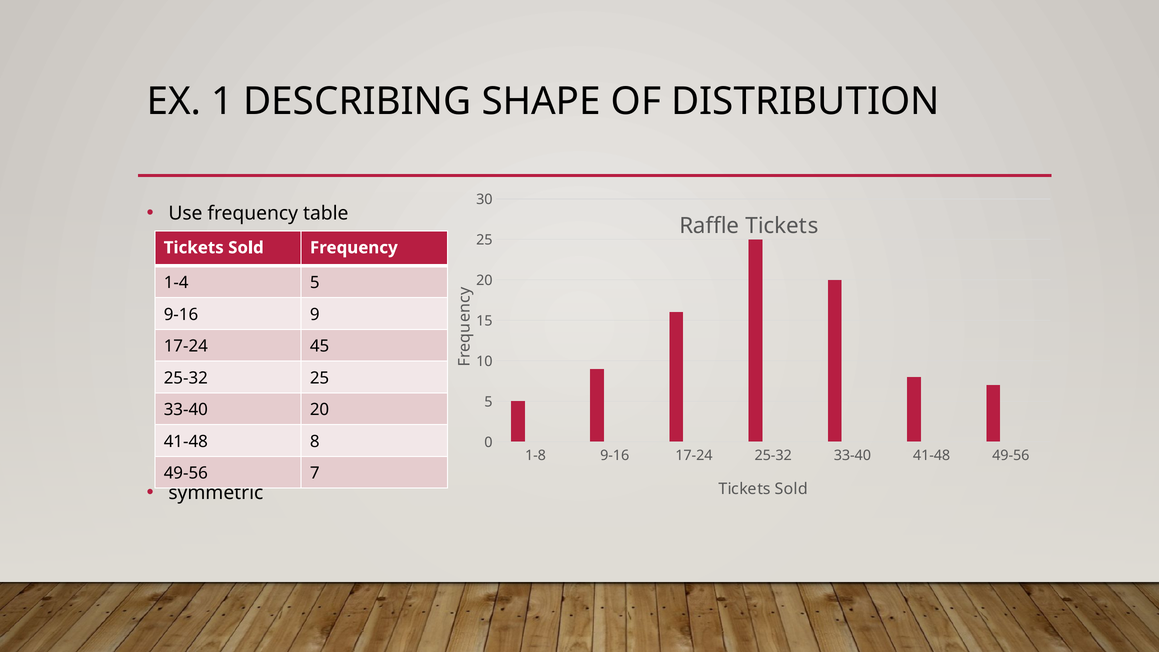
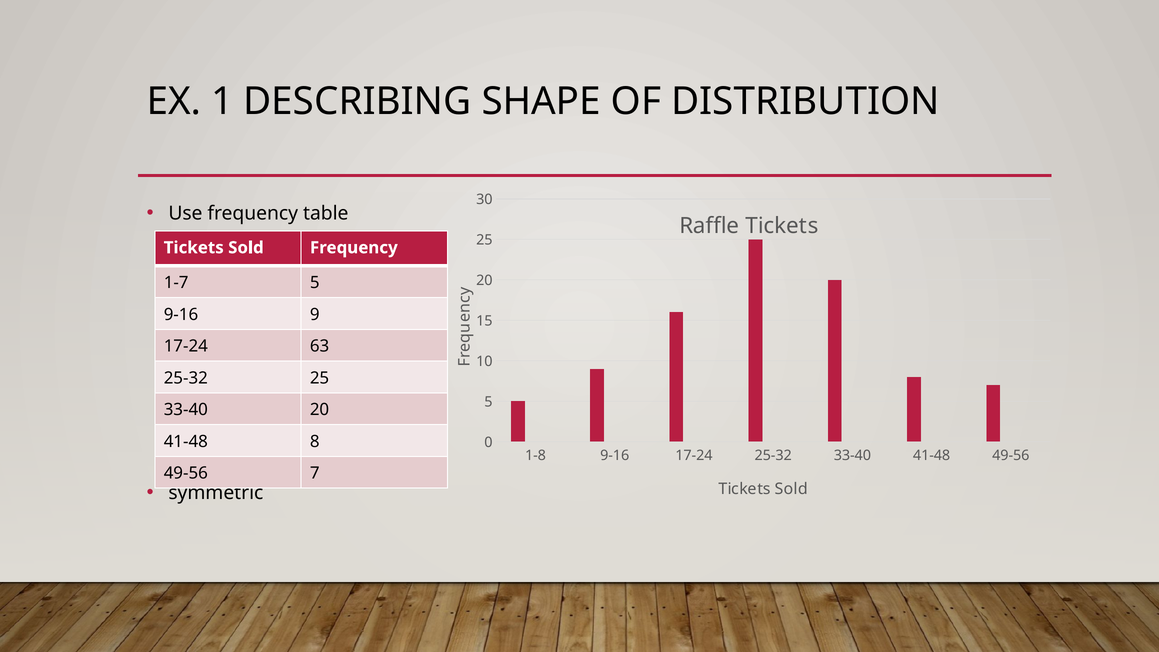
1-4: 1-4 -> 1-7
45: 45 -> 63
